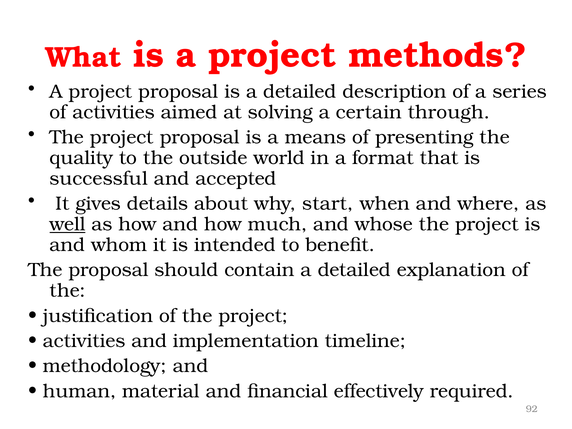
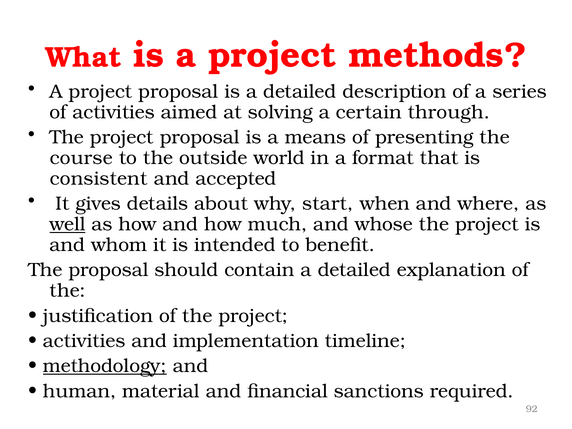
quality: quality -> course
successful: successful -> consistent
methodology underline: none -> present
effectively: effectively -> sanctions
